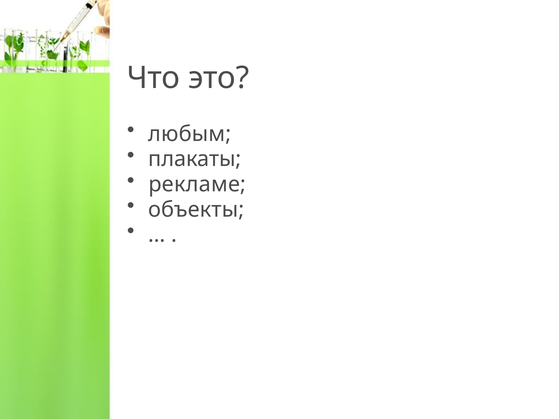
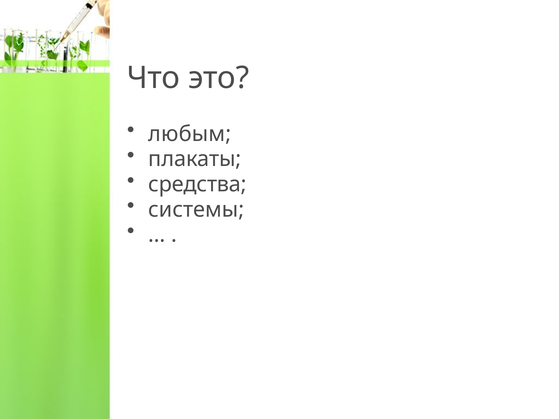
рекламе: рекламе -> средства
объекты: объекты -> системы
